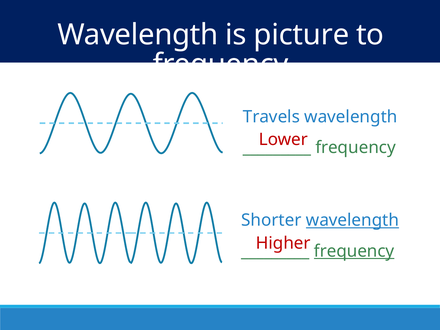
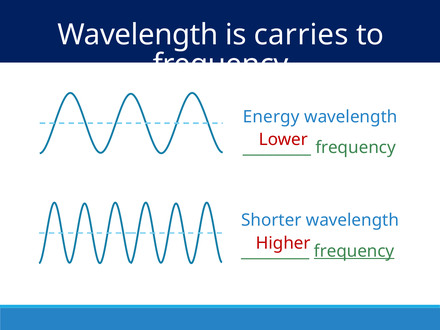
picture: picture -> carries
Travels: Travels -> Energy
wavelength at (352, 220) underline: present -> none
